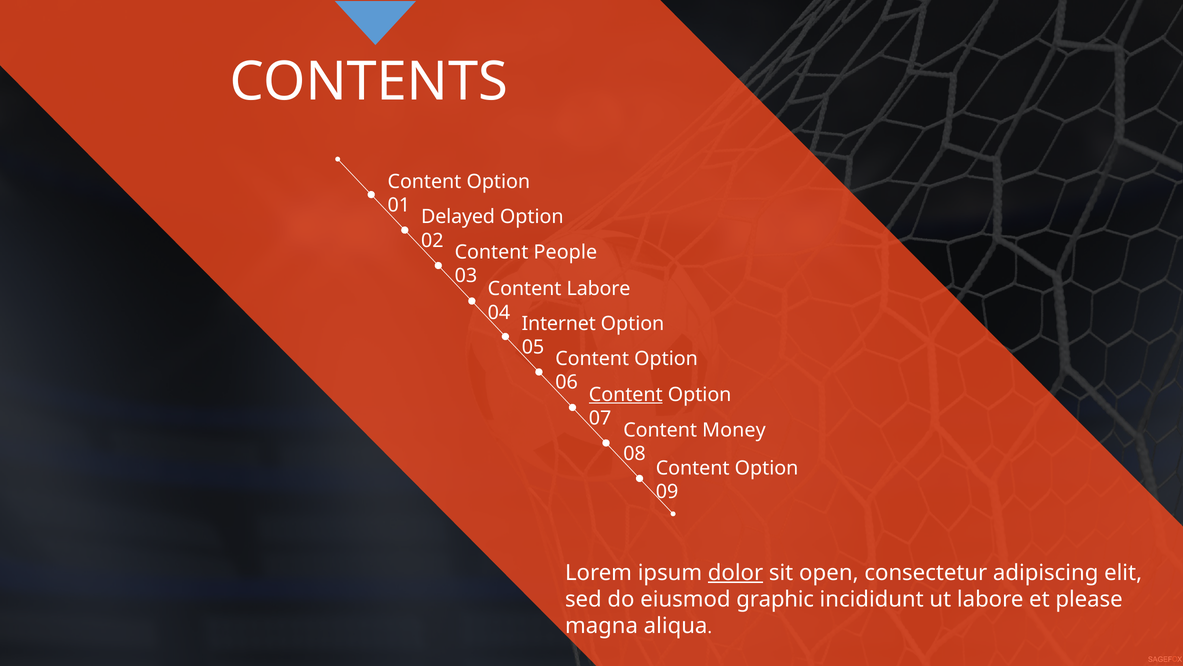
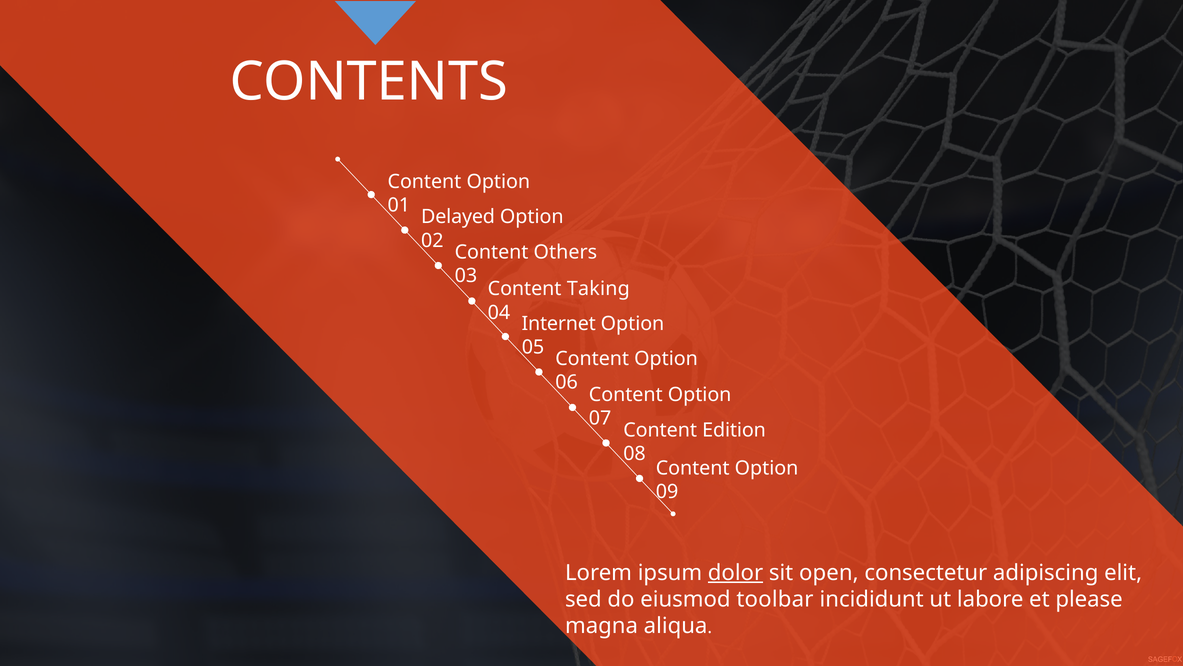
People: People -> Others
Content Labore: Labore -> Taking
Content at (626, 394) underline: present -> none
Money: Money -> Edition
graphic: graphic -> toolbar
